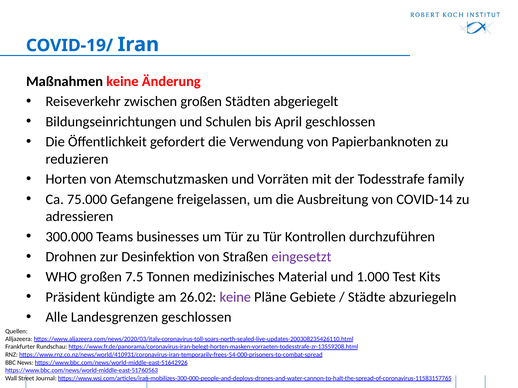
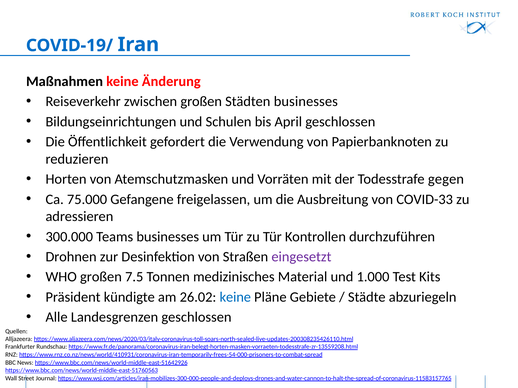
Städten abgeriegelt: abgeriegelt -> businesses
family: family -> gegen
COVID-14: COVID-14 -> COVID-33
keine at (235, 297) colour: purple -> blue
